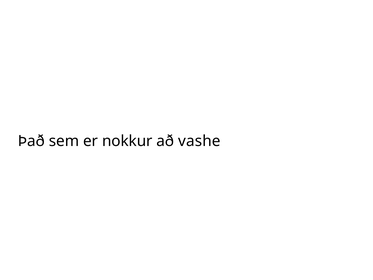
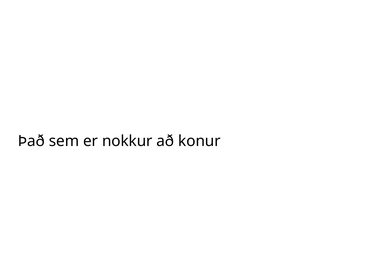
vashe: vashe -> konur
